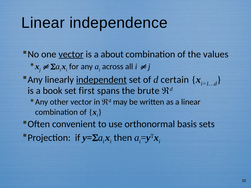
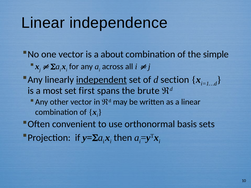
vector at (71, 54) underline: present -> none
values: values -> simple
certain: certain -> section
book: book -> most
